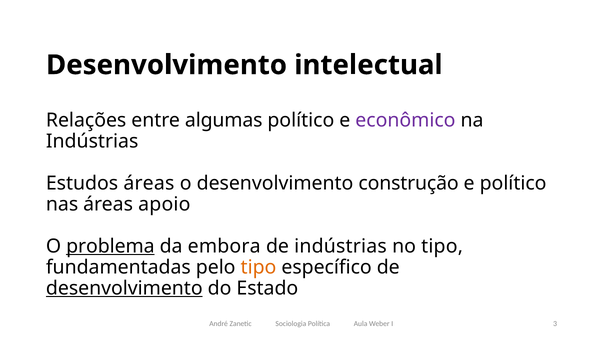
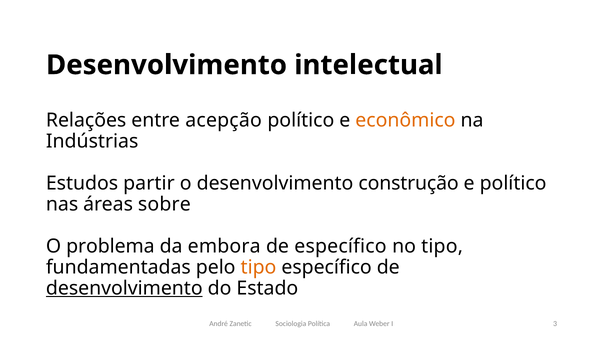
algumas: algumas -> acepção
econômico colour: purple -> orange
Estudos áreas: áreas -> partir
apoio: apoio -> sobre
problema underline: present -> none
de indústrias: indústrias -> específico
